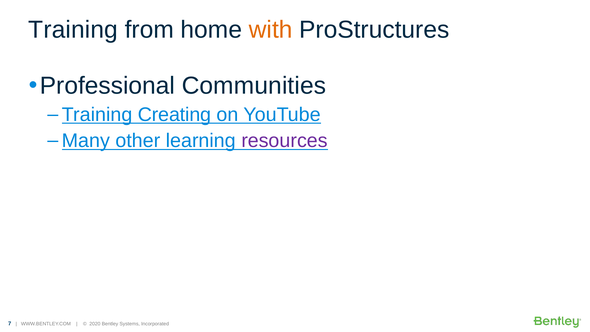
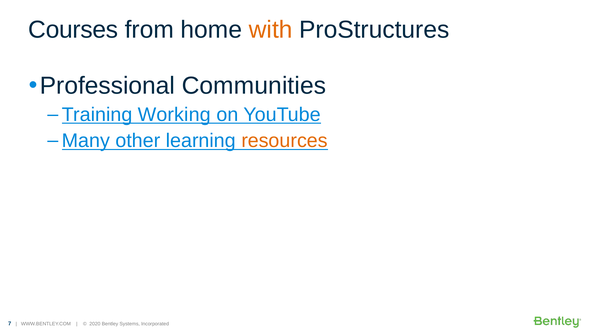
Training at (73, 30): Training -> Courses
Creating: Creating -> Working
resources colour: purple -> orange
